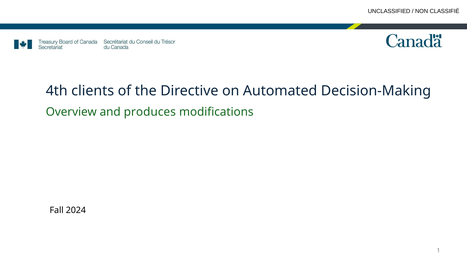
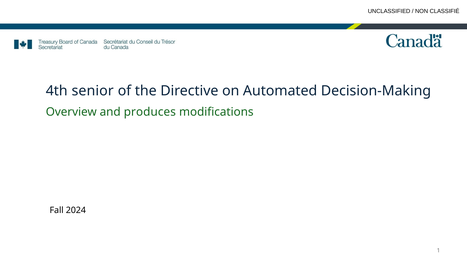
clients: clients -> senior
